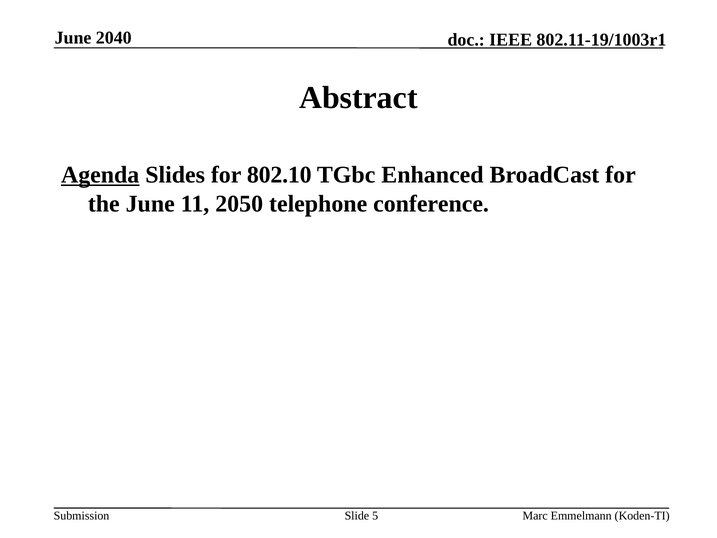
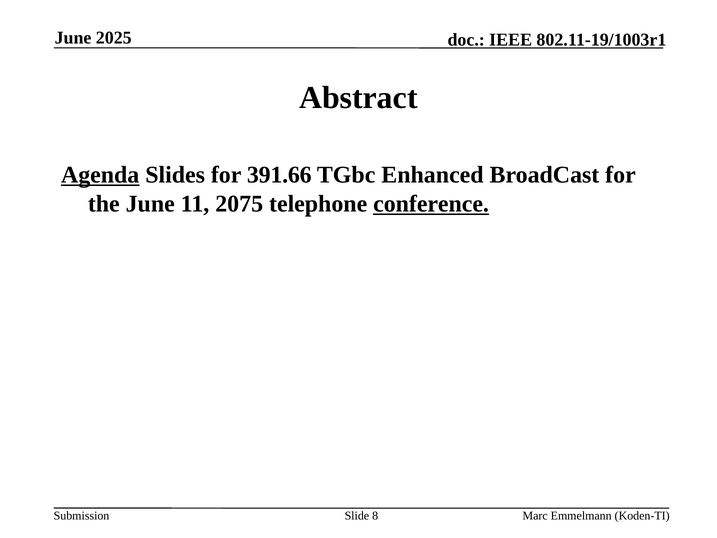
2040: 2040 -> 2025
802.10: 802.10 -> 391.66
2050: 2050 -> 2075
conference underline: none -> present
5: 5 -> 8
